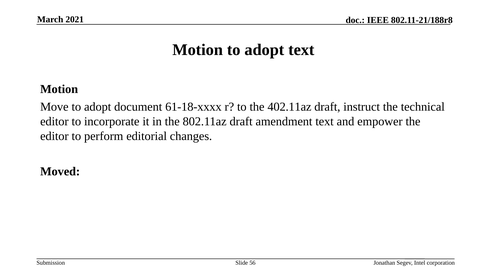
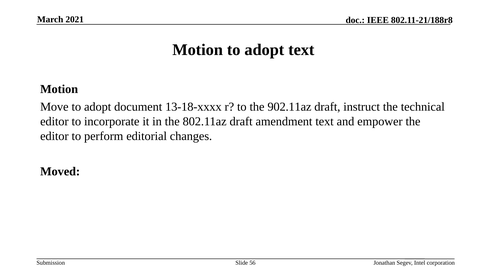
61-18-xxxx: 61-18-xxxx -> 13-18-xxxx
402.11az: 402.11az -> 902.11az
